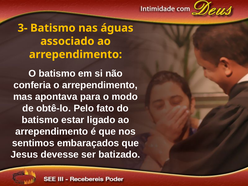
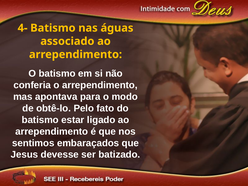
3-: 3- -> 4-
